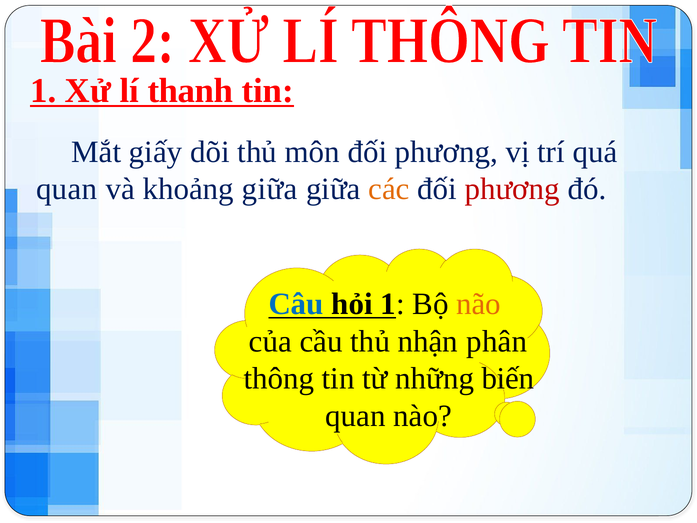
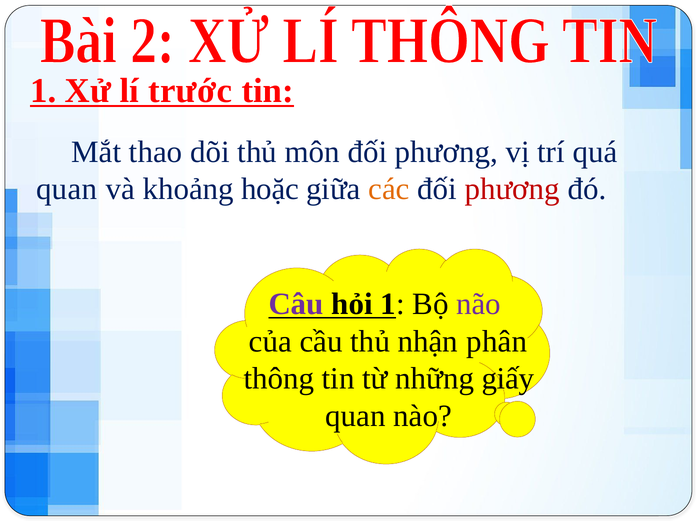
thanh: thanh -> trước
giấy: giấy -> thao
khoảng giữa: giữa -> hoặc
Câu colour: blue -> purple
não colour: orange -> purple
biến: biến -> giấy
